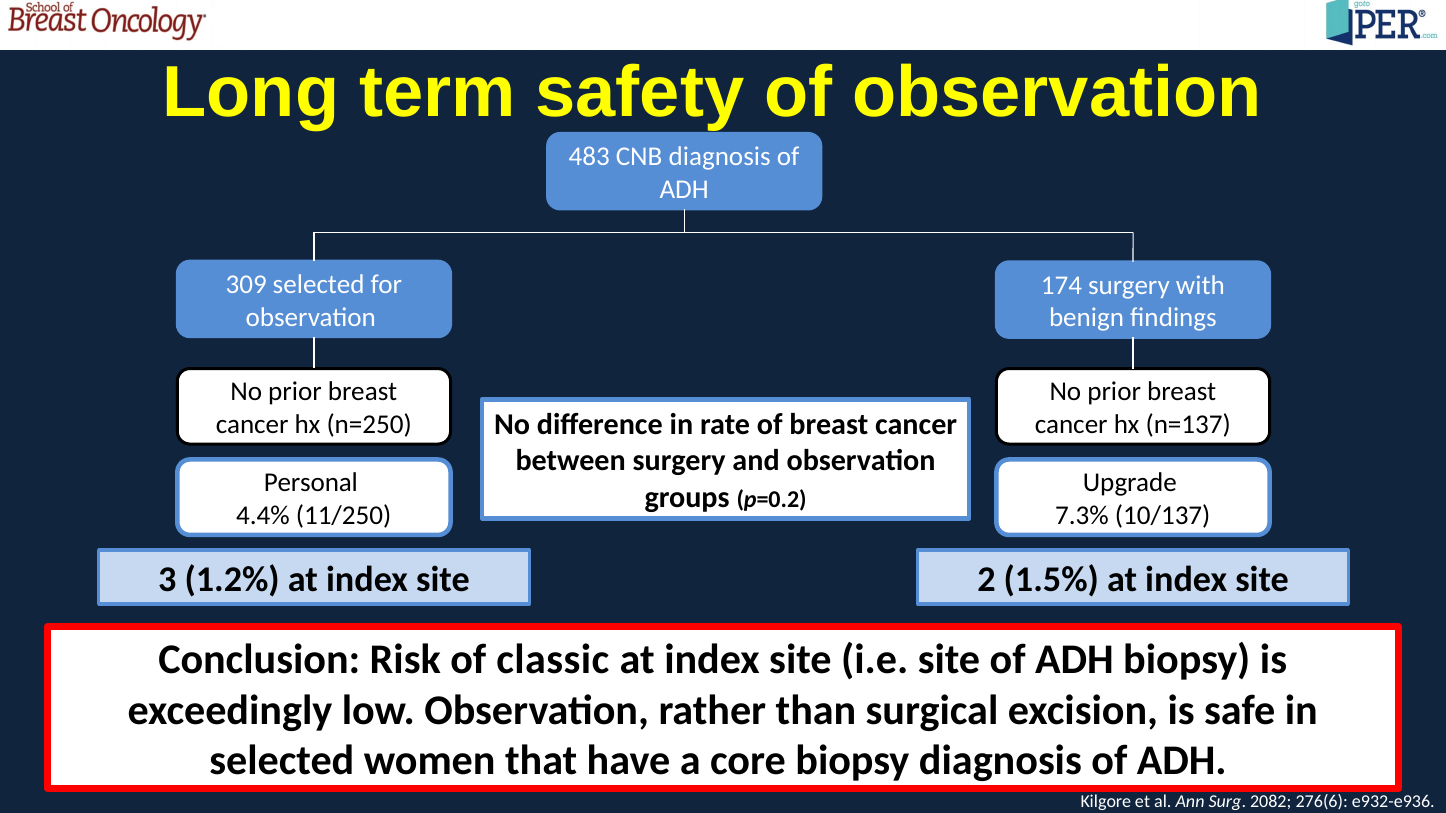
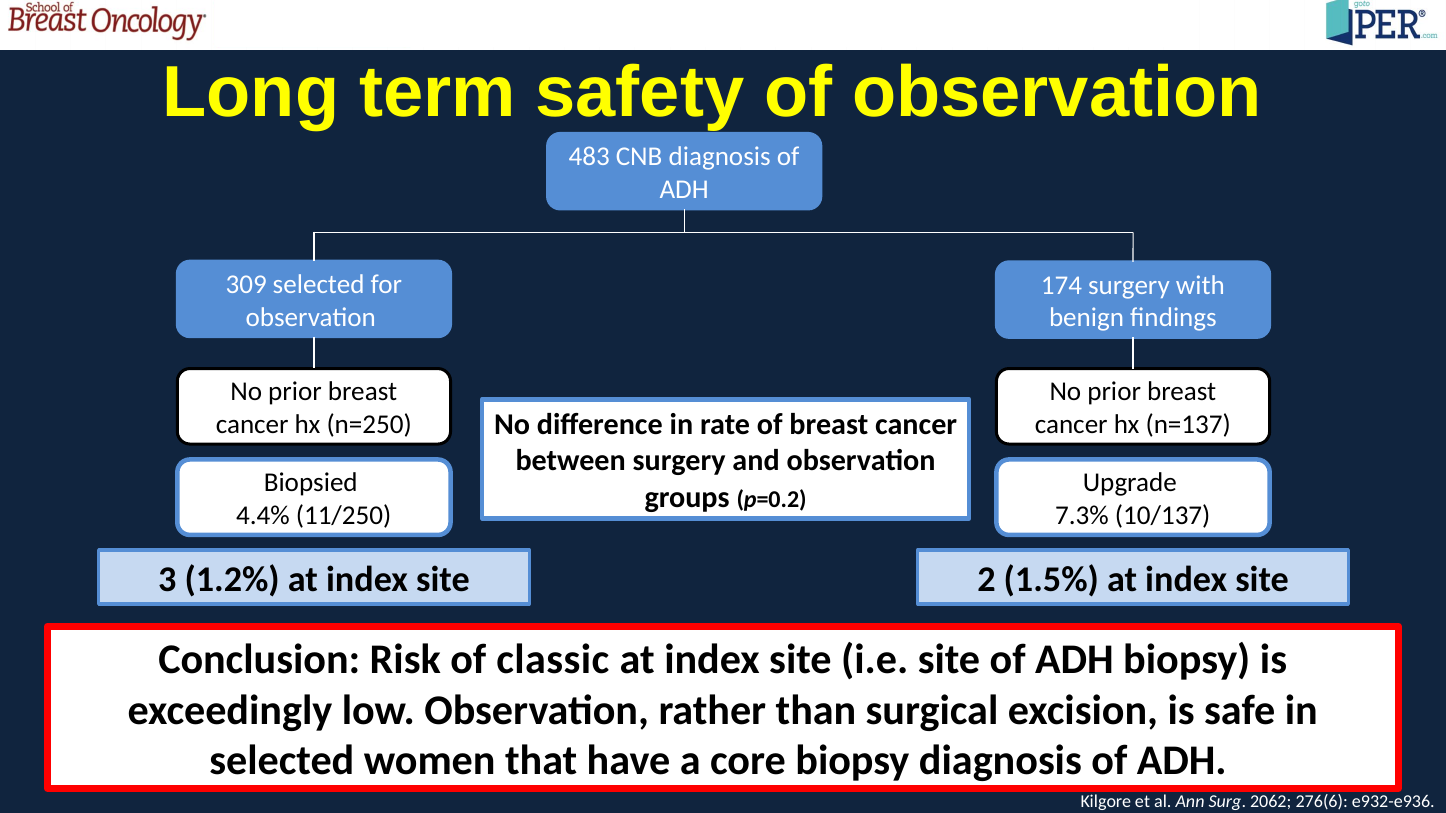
Personal: Personal -> Biopsied
2082: 2082 -> 2062
